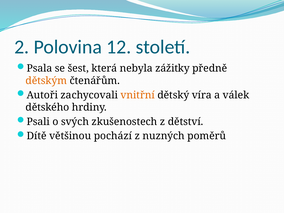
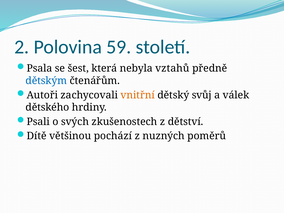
12: 12 -> 59
zážitky: zážitky -> vztahů
dětským colour: orange -> blue
víra: víra -> svůj
